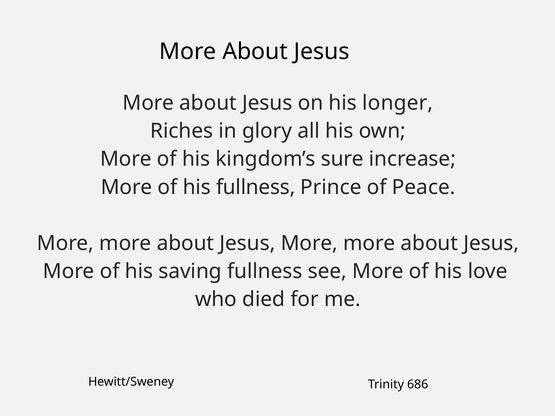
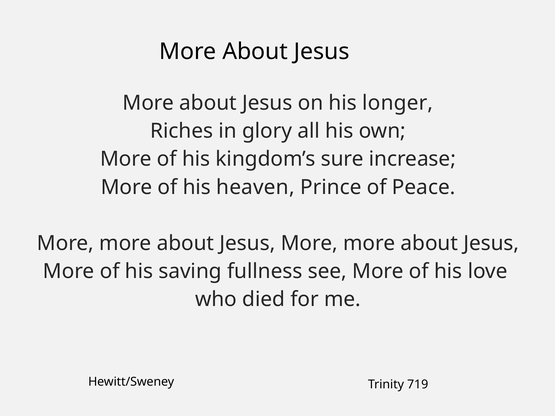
his fullness: fullness -> heaven
686: 686 -> 719
